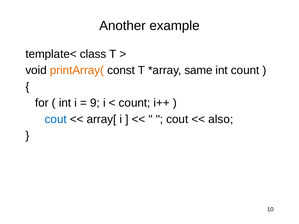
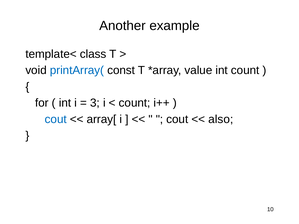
printArray( colour: orange -> blue
same: same -> value
9: 9 -> 3
